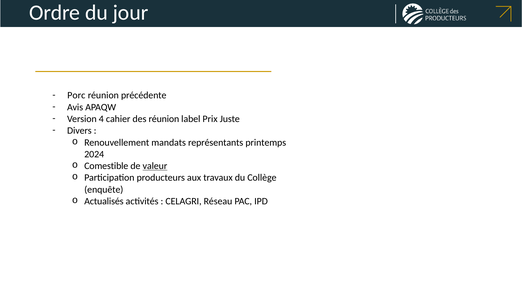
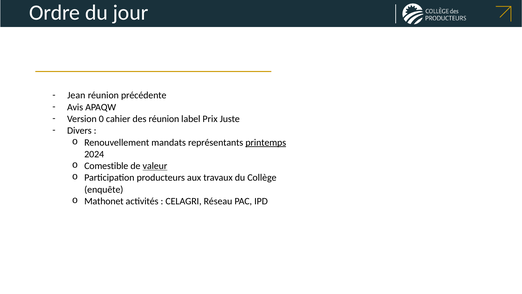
Porc: Porc -> Jean
4: 4 -> 0
printemps underline: none -> present
Actualisés: Actualisés -> Mathonet
